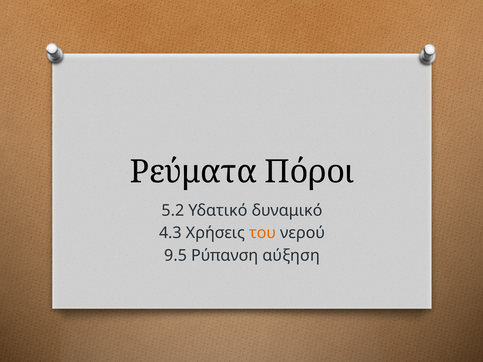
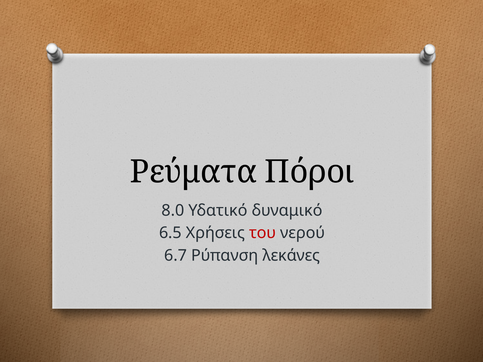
5.2: 5.2 -> 8.0
4.3: 4.3 -> 6.5
του colour: orange -> red
9.5: 9.5 -> 6.7
αύξηση: αύξηση -> λεκάνες
